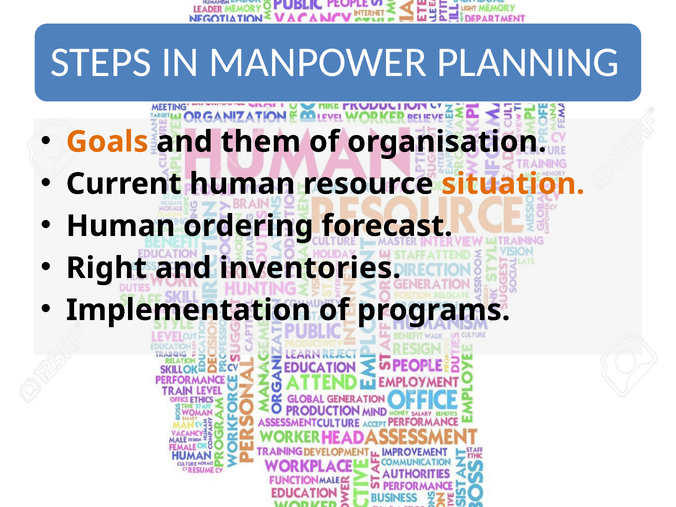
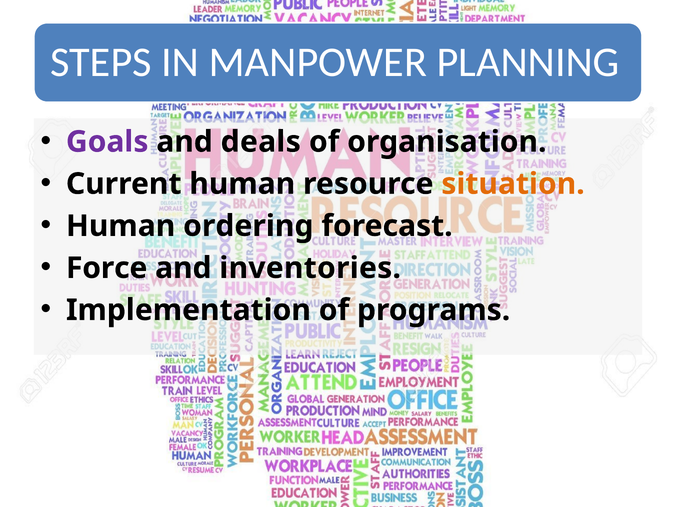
Goals colour: orange -> purple
them: them -> deals
Right: Right -> Force
